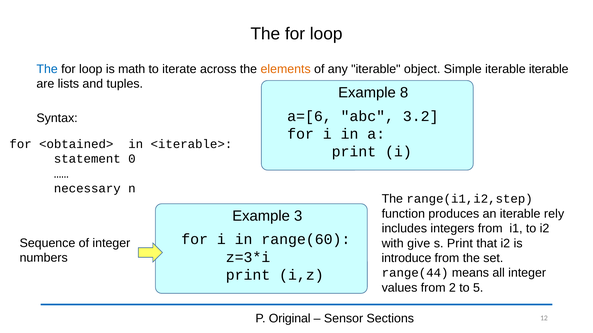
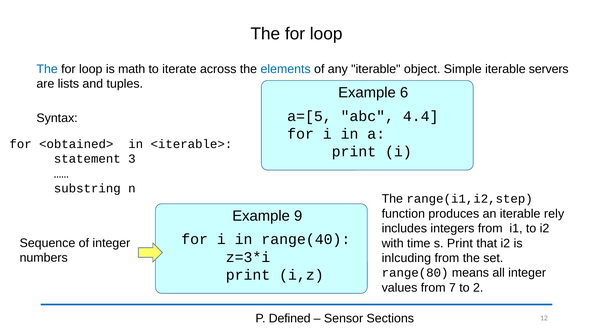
elements colour: orange -> blue
iterable iterable: iterable -> servers
8: 8 -> 6
a=[6: a=[6 -> a=[5
3.2: 3.2 -> 4.4
0: 0 -> 3
necessary: necessary -> substring
3: 3 -> 9
range(60: range(60 -> range(40
give: give -> time
introduce: introduce -> inlcuding
range(44: range(44 -> range(80
2: 2 -> 7
5: 5 -> 2
Original: Original -> Defined
